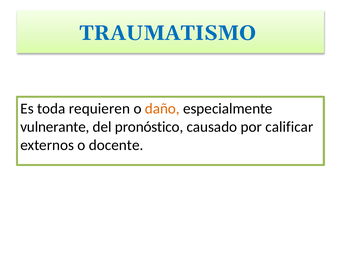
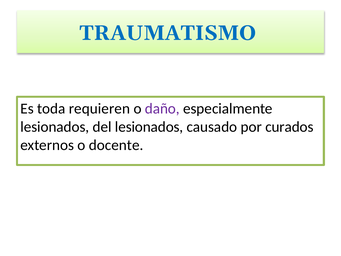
daño colour: orange -> purple
vulnerante at (55, 127): vulnerante -> lesionados
del pronóstico: pronóstico -> lesionados
calificar: calificar -> curados
